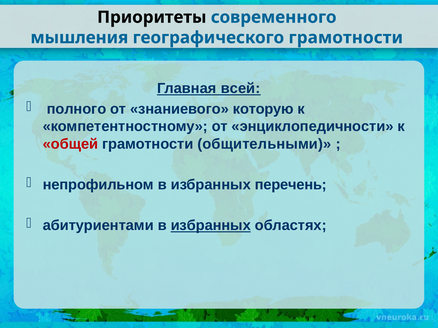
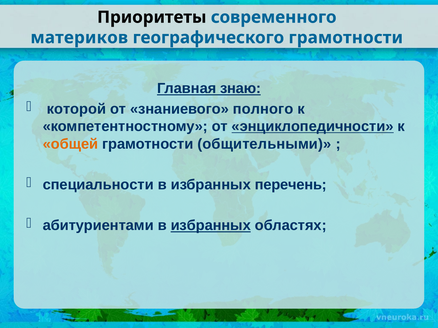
мышления: мышления -> материков
всей: всей -> знаю
полного: полного -> которой
которую: которую -> полного
энциклопедичности underline: none -> present
общей colour: red -> orange
непрофильном: непрофильном -> специальности
